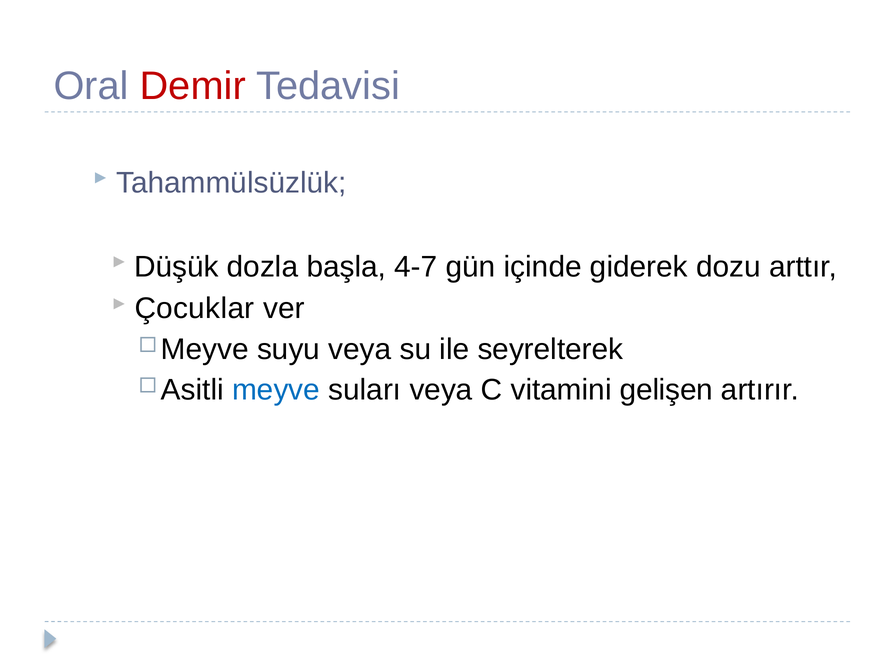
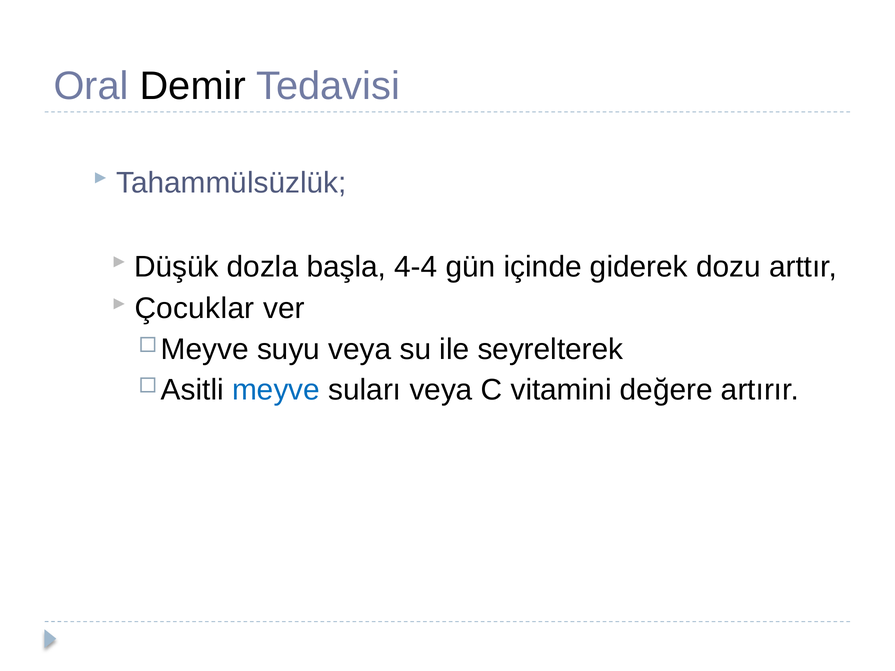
Demir colour: red -> black
4-7: 4-7 -> 4-4
gelişen: gelişen -> değere
